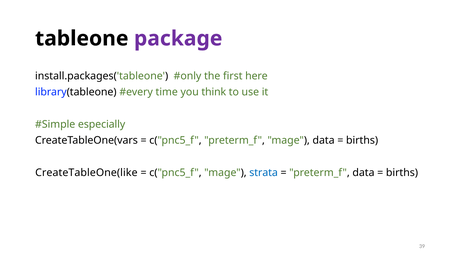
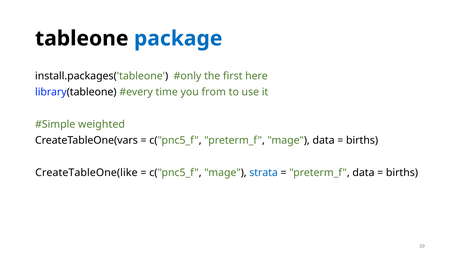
package colour: purple -> blue
think: think -> from
especially: especially -> weighted
